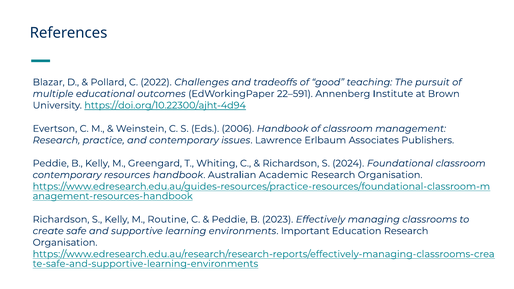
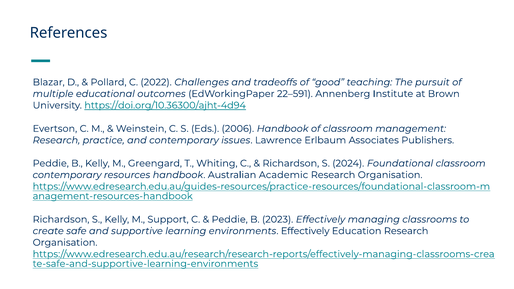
https://doi.org/10.22300/ajht-4d94: https://doi.org/10.22300/ajht-4d94 -> https://doi.org/10.36300/ajht-4d94
Routine: Routine -> Support
environments Important: Important -> Effectively
